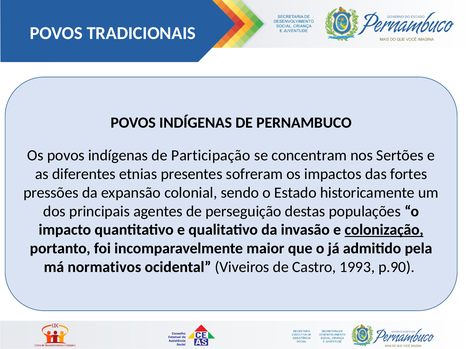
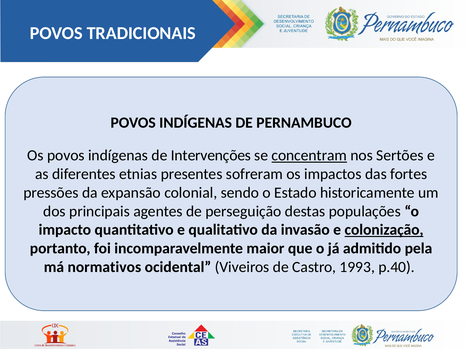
Participação: Participação -> Intervenções
concentram underline: none -> present
p.90: p.90 -> p.40
